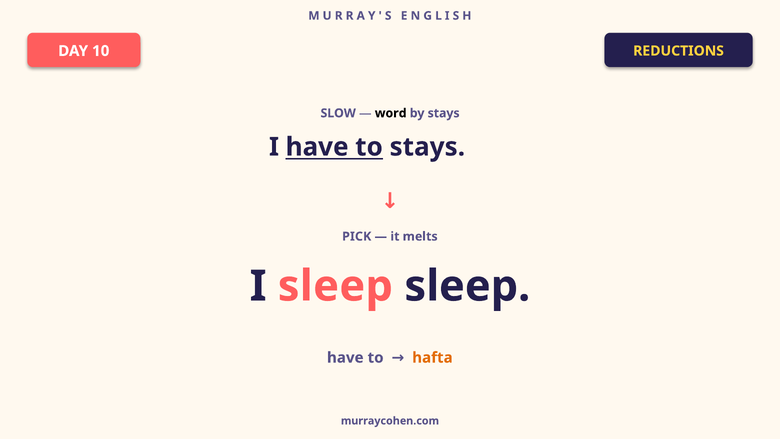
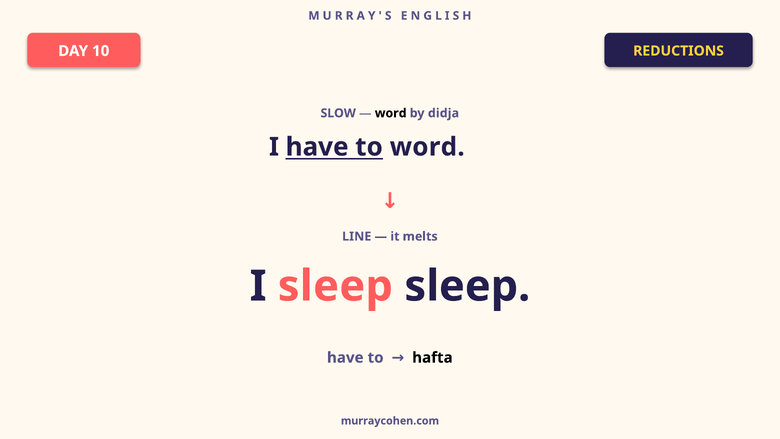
by stays: stays -> didja
to stays: stays -> word
PICK: PICK -> LINE
hafta colour: orange -> black
